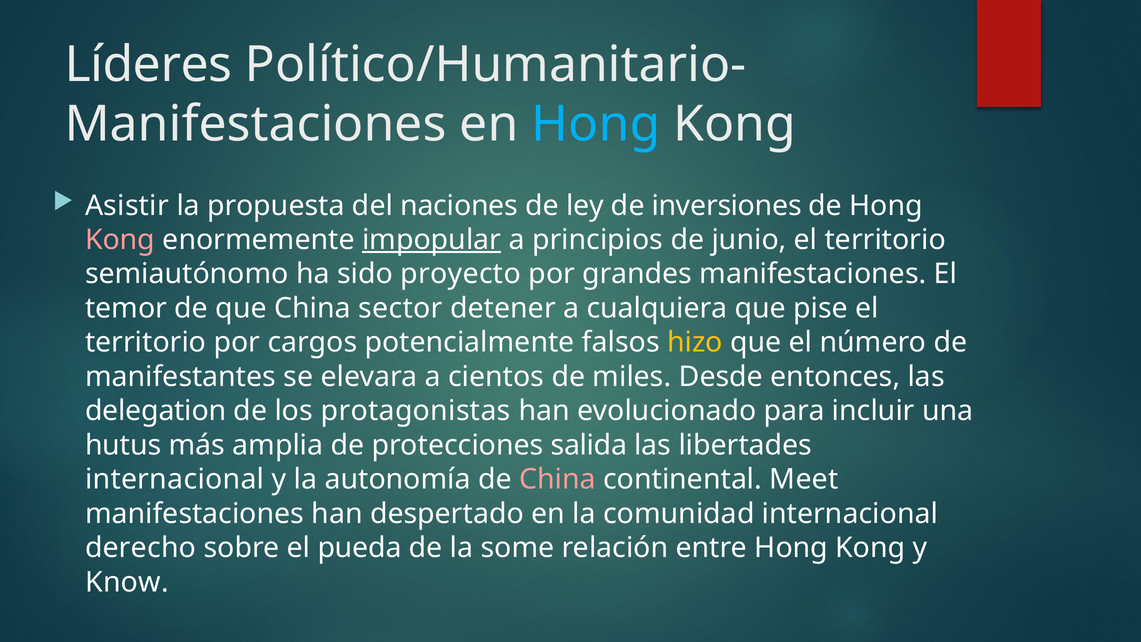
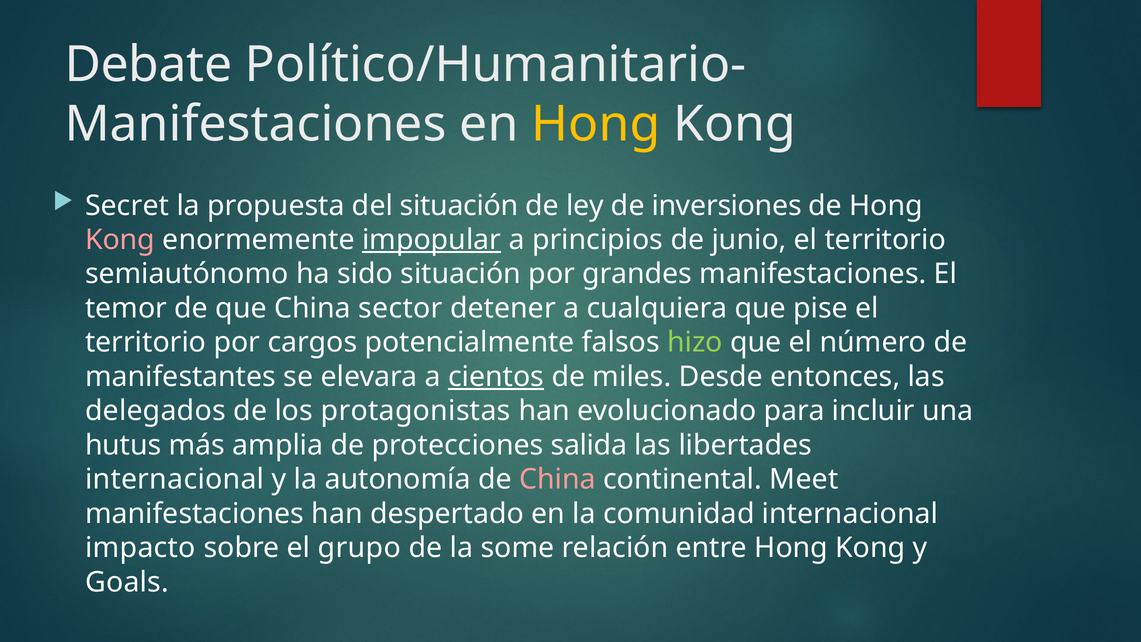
Líderes: Líderes -> Debate
Hong at (596, 124) colour: light blue -> yellow
Asistir: Asistir -> Secret
del naciones: naciones -> situación
sido proyecto: proyecto -> situación
hizo colour: yellow -> light green
cientos underline: none -> present
delegation: delegation -> delegados
derecho: derecho -> impacto
pueda: pueda -> grupo
Know: Know -> Goals
